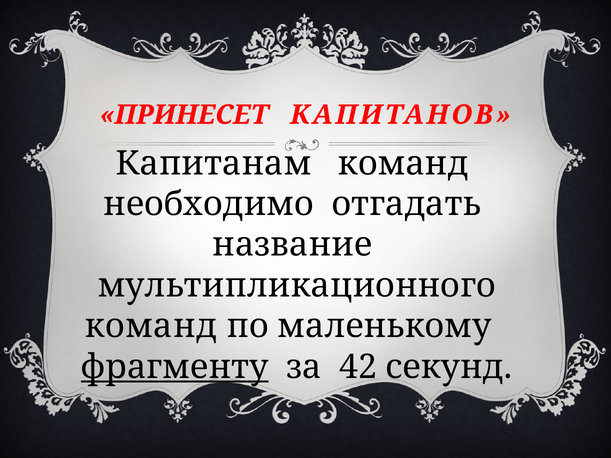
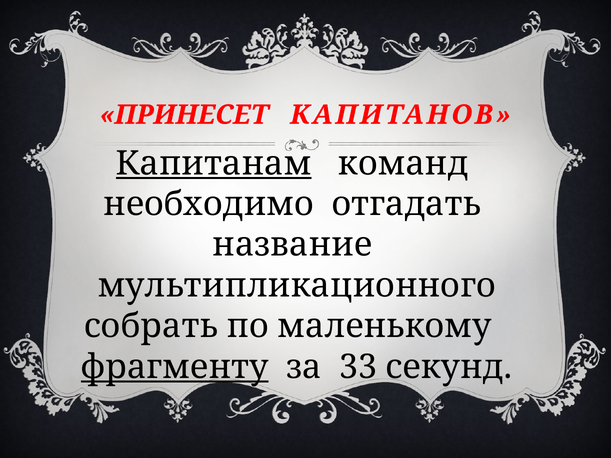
Капитанам underline: none -> present
команд at (151, 326): команд -> собрать
42: 42 -> 33
